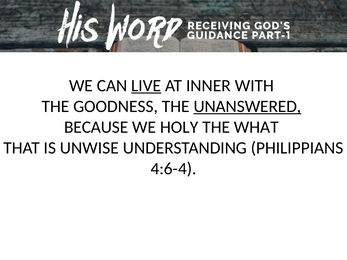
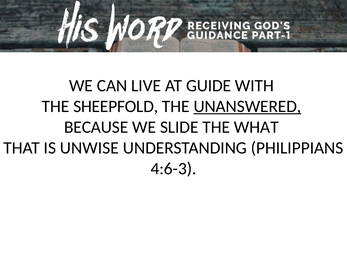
LIVE underline: present -> none
INNER: INNER -> GUIDE
GOODNESS: GOODNESS -> SHEEPFOLD
HOLY: HOLY -> SLIDE
4:6-4: 4:6-4 -> 4:6-3
